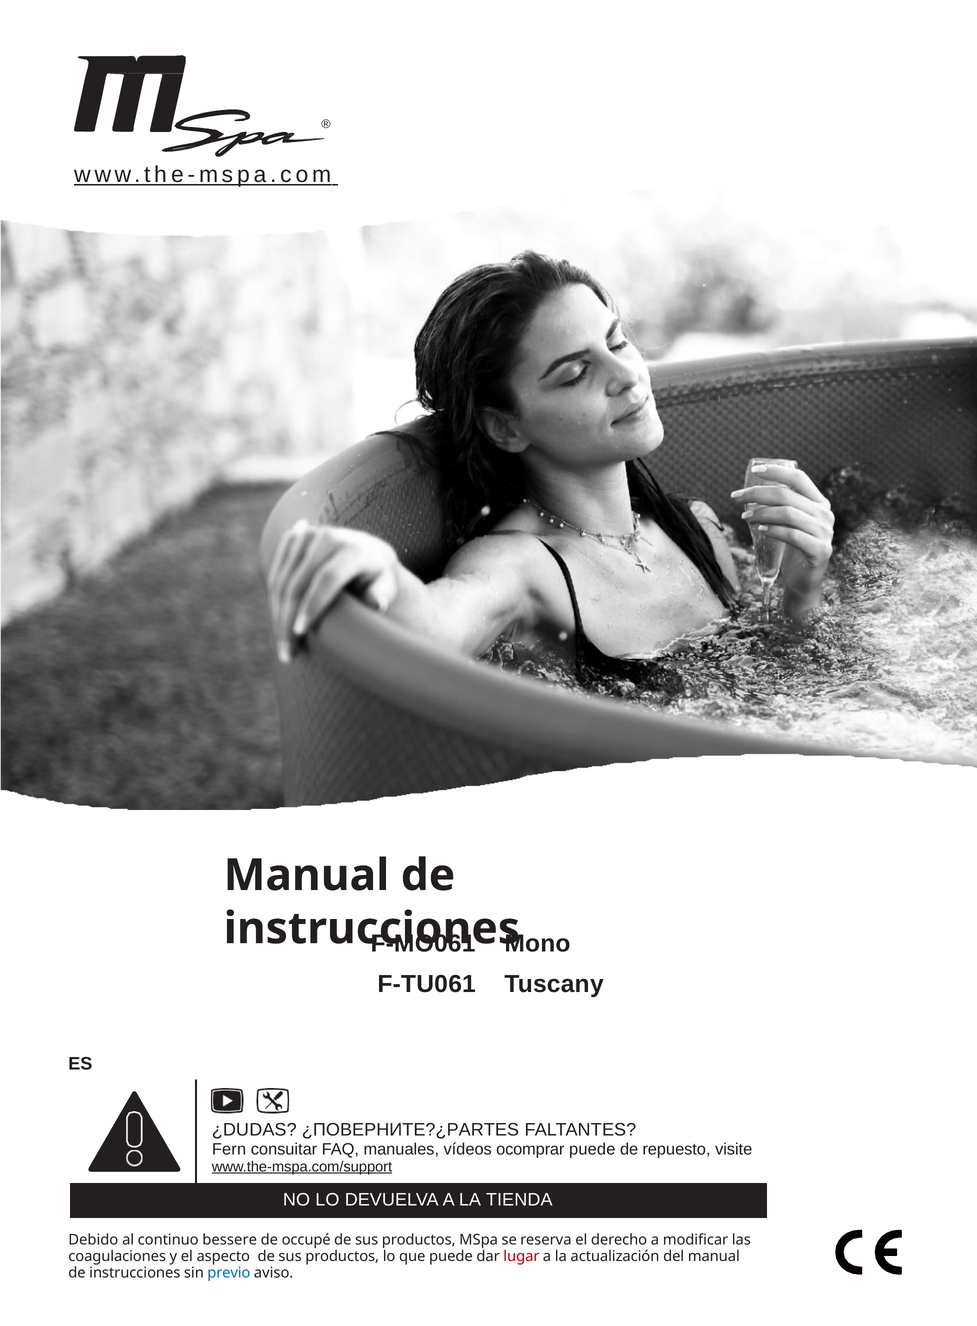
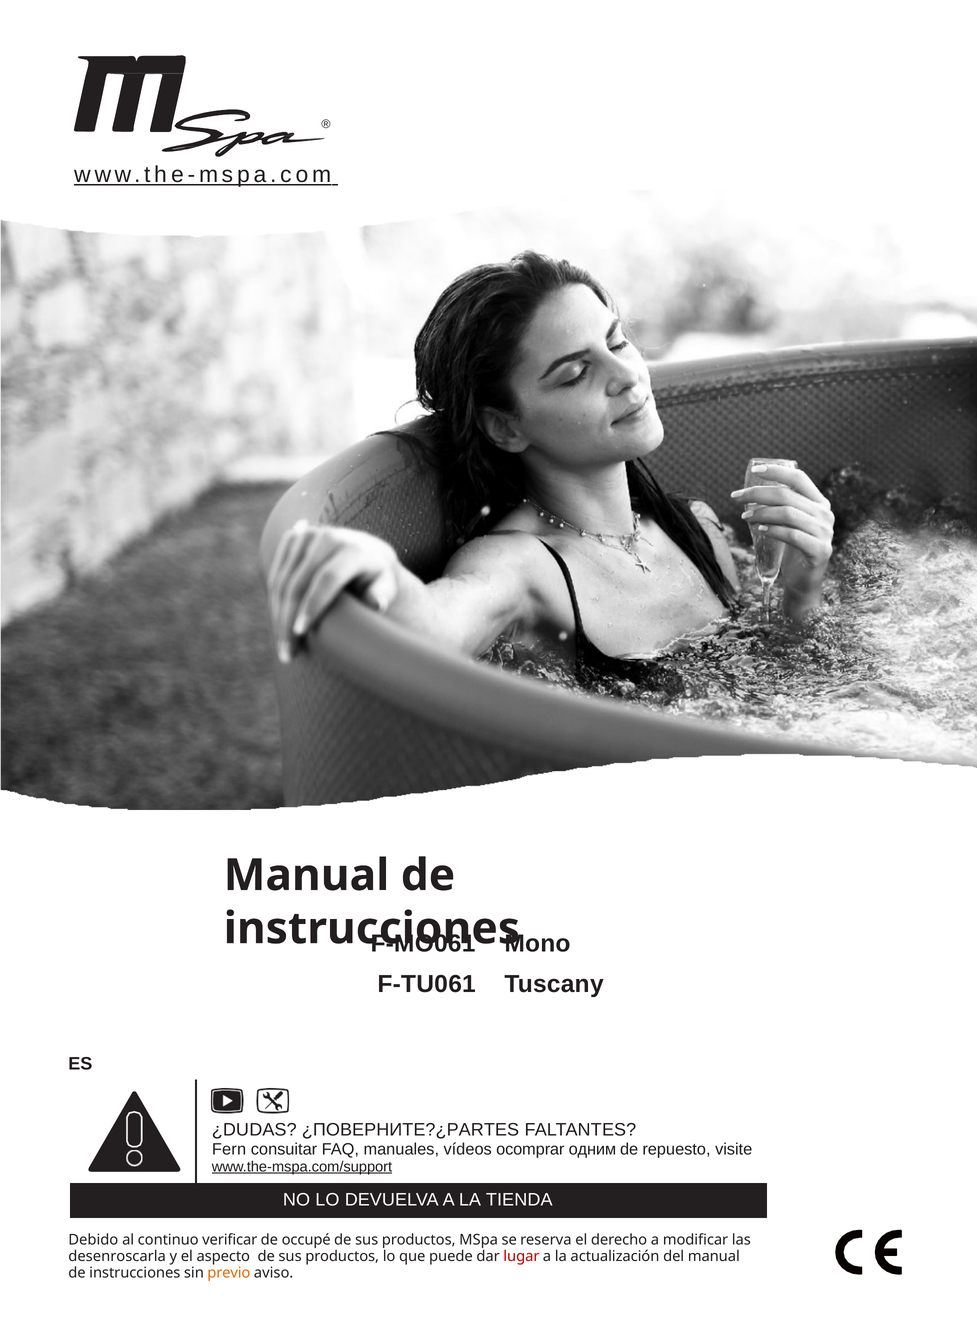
ocomprar puede: puede -> одним
bessere: bessere -> verificar
coagulaciones: coagulaciones -> desenroscarla
previo colour: blue -> orange
